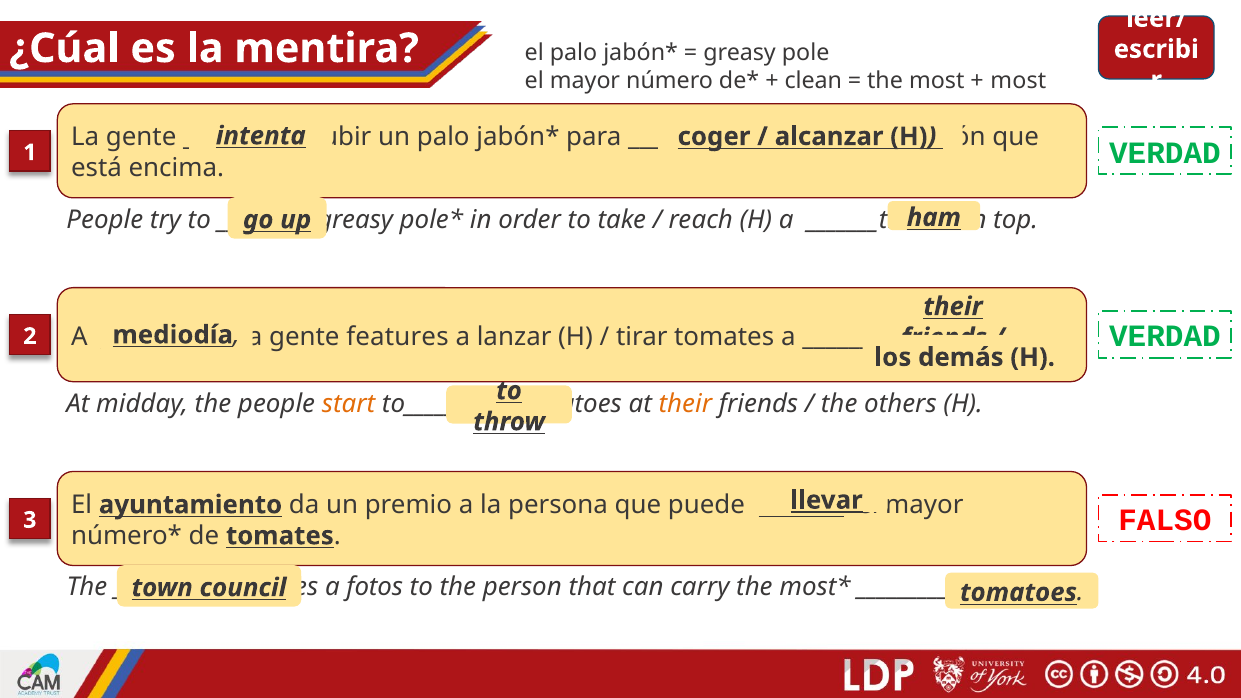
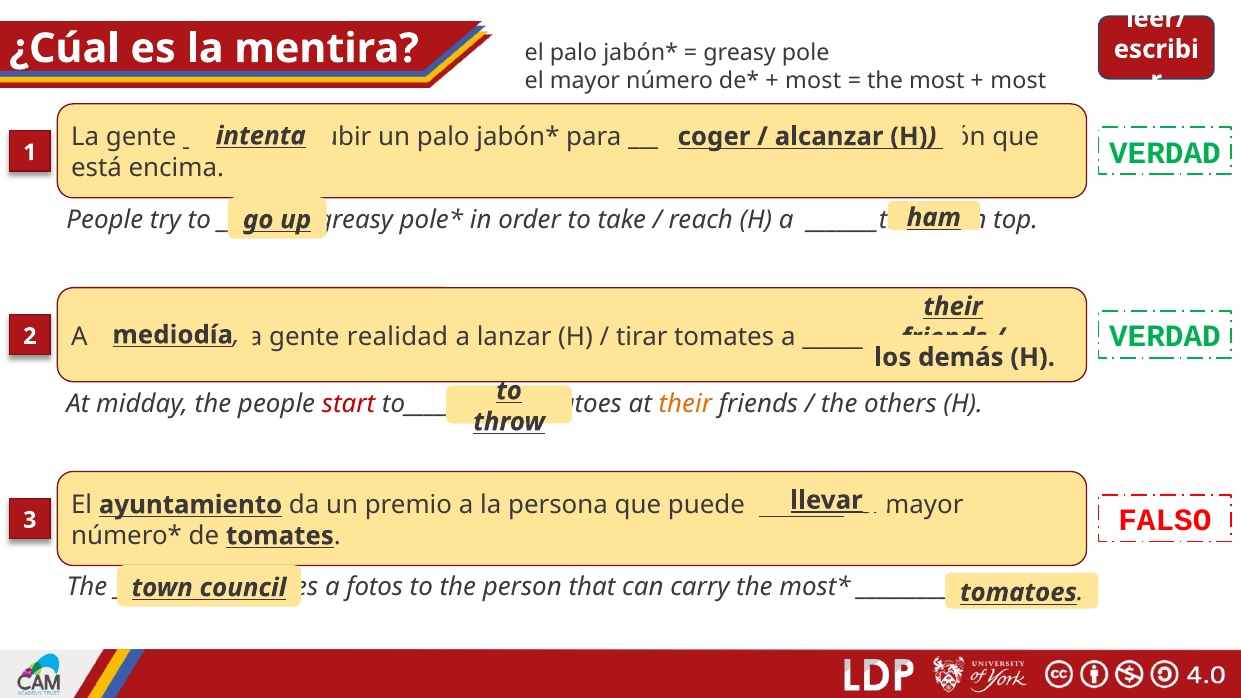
clean at (813, 81): clean -> most
features: features -> realidad
start colour: orange -> red
